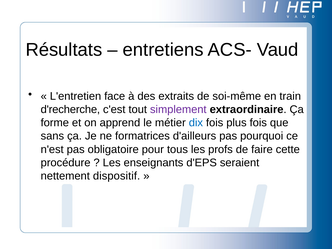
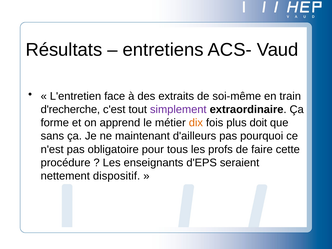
dix colour: blue -> orange
plus fois: fois -> doit
formatrices: formatrices -> maintenant
